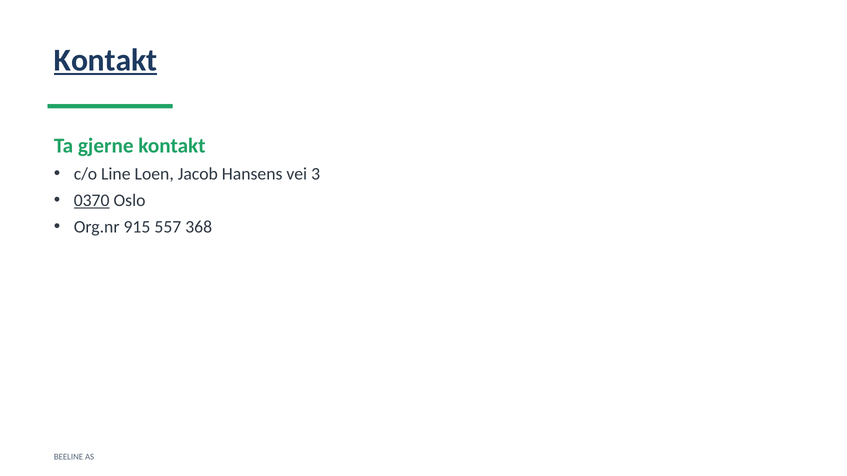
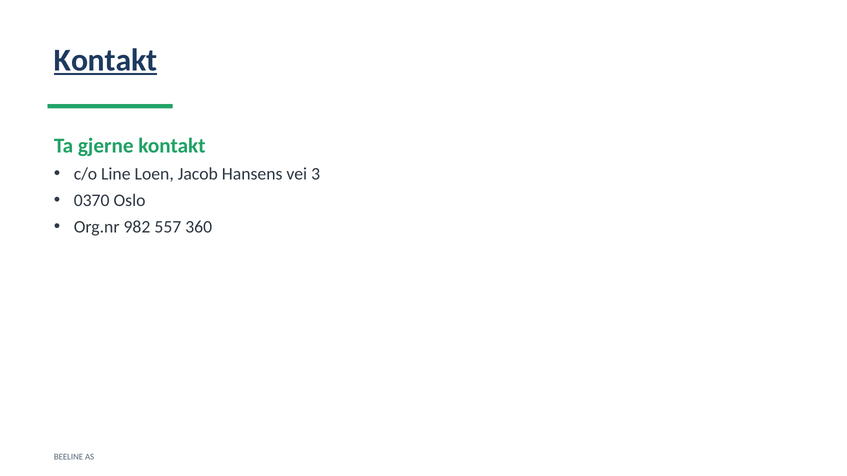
0370 underline: present -> none
915: 915 -> 982
368: 368 -> 360
